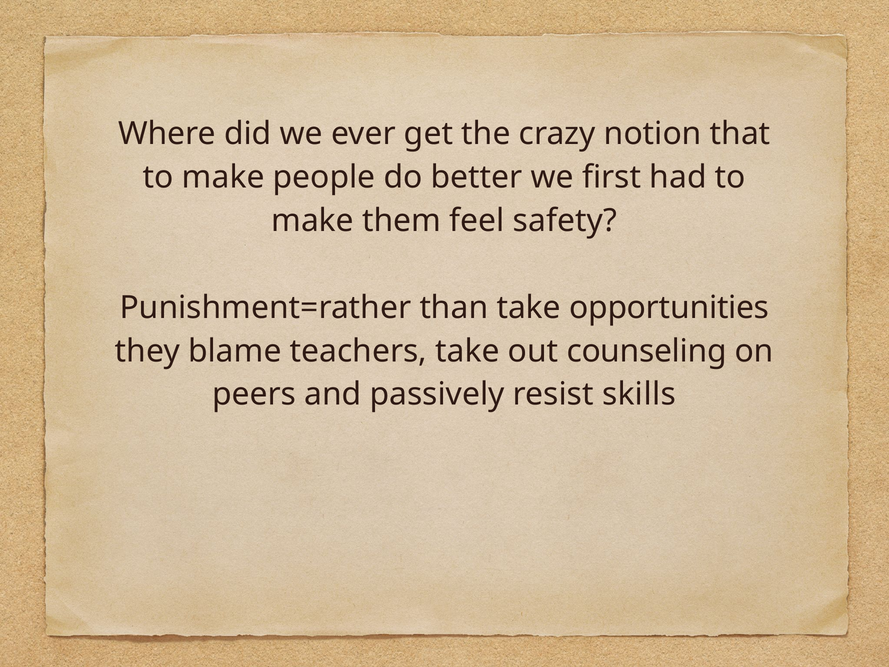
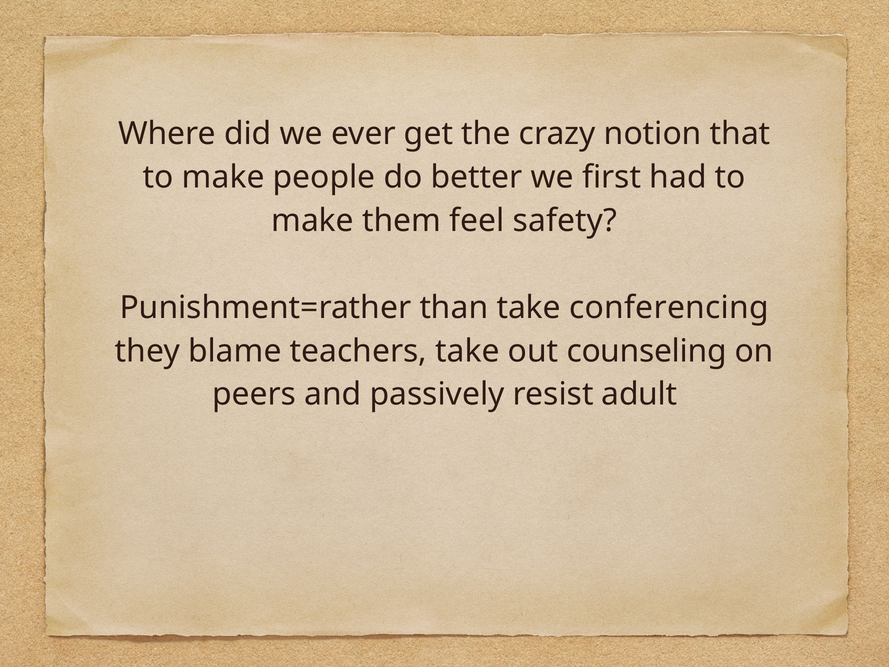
opportunities: opportunities -> conferencing
skills: skills -> adult
